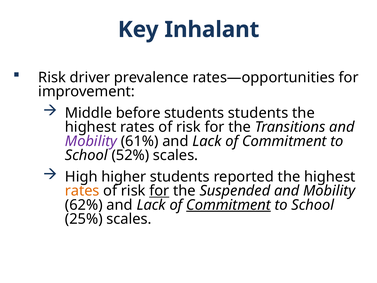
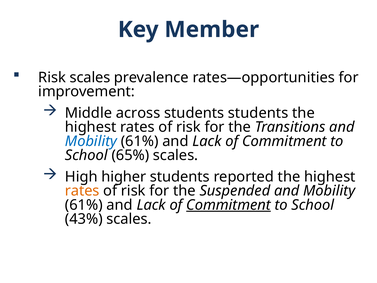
Inhalant: Inhalant -> Member
Risk driver: driver -> scales
before: before -> across
Mobility at (91, 141) colour: purple -> blue
52%: 52% -> 65%
for at (159, 191) underline: present -> none
62% at (84, 205): 62% -> 61%
25%: 25% -> 43%
